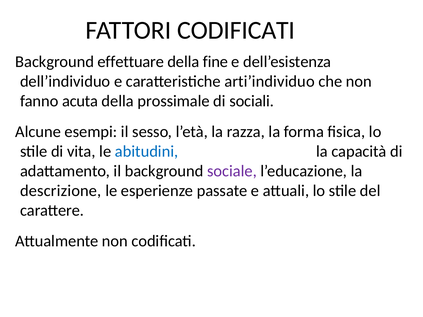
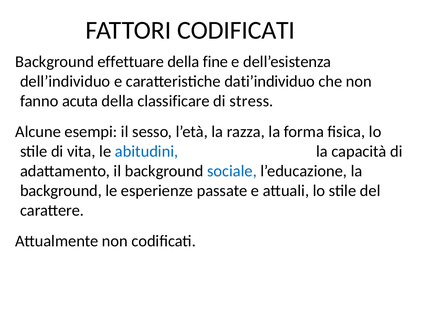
arti’individuo: arti’individuo -> dati’individuo
prossimale: prossimale -> classificare
sociali: sociali -> stress
sociale colour: purple -> blue
descrizione at (61, 191): descrizione -> background
